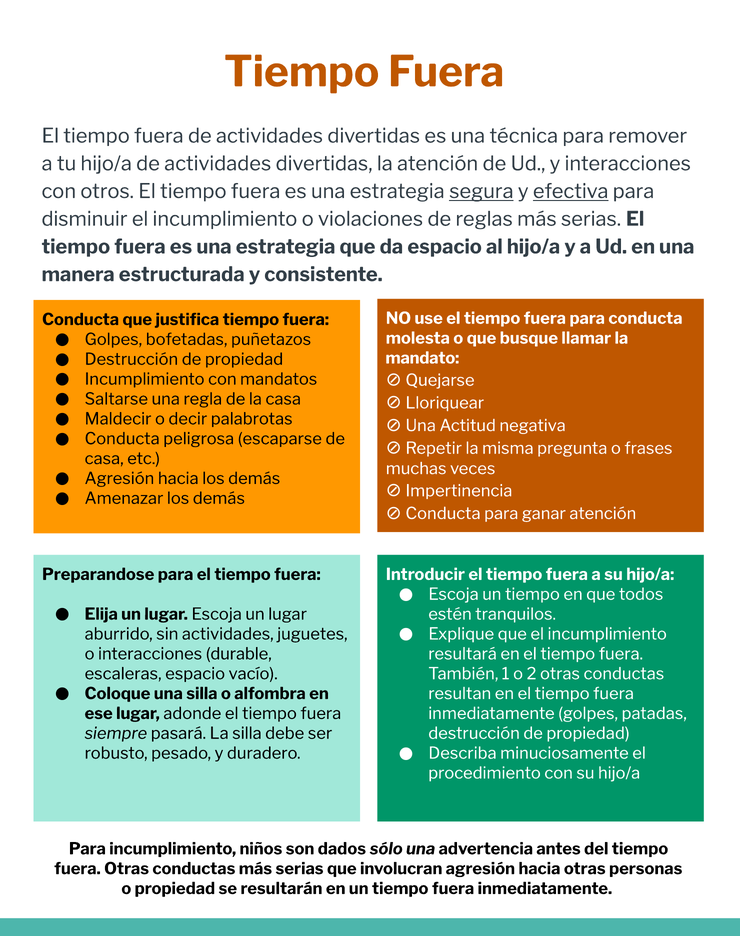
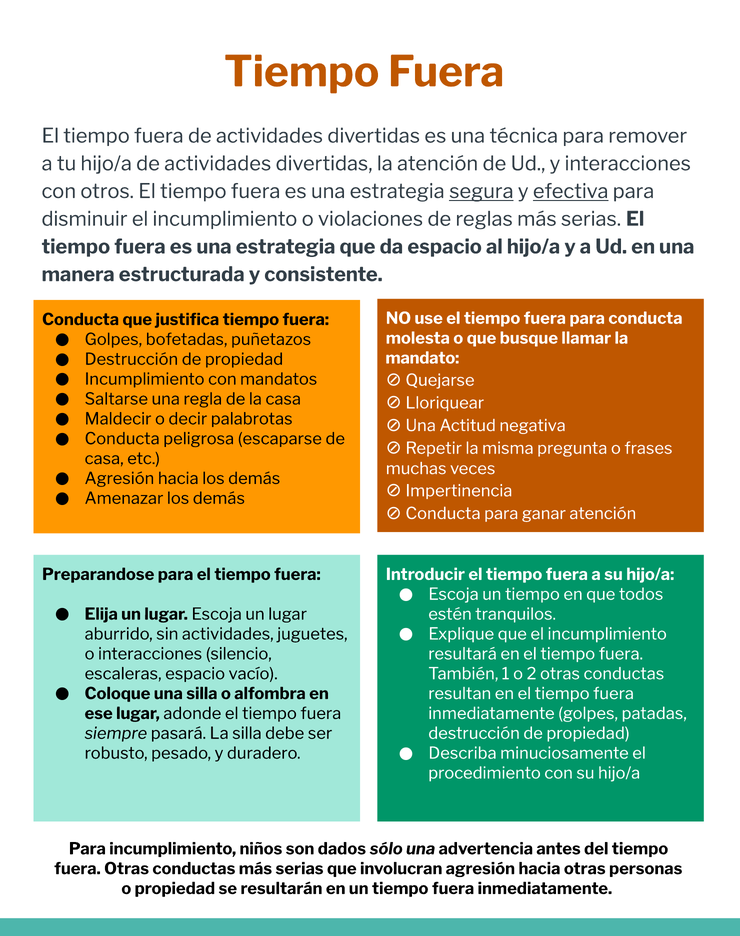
durable: durable -> silencio
